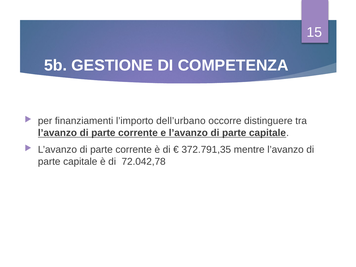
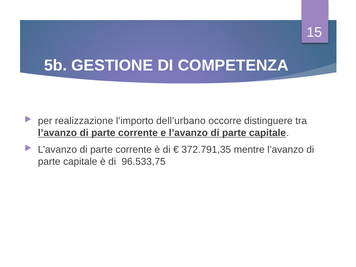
finanziamenti: finanziamenti -> realizzazione
72.042,78: 72.042,78 -> 96.533,75
